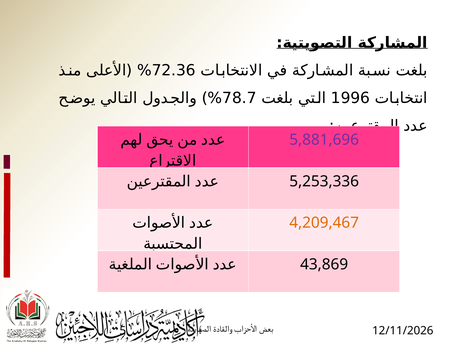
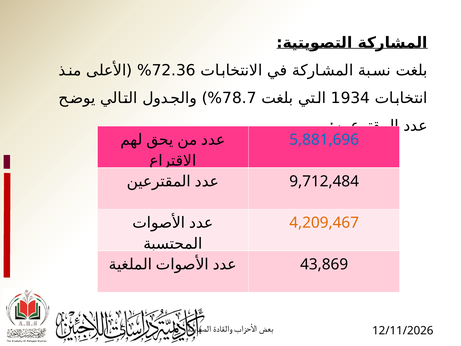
1996: 1996 -> 1934
5,881,696 colour: purple -> blue
5,253,336: 5,253,336 -> 9,712,484
